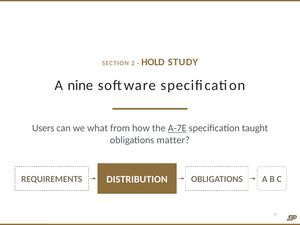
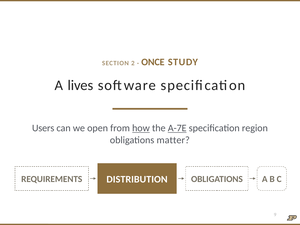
HOLD: HOLD -> ONCE
nine: nine -> lives
what: what -> open
how underline: none -> present
taught: taught -> region
